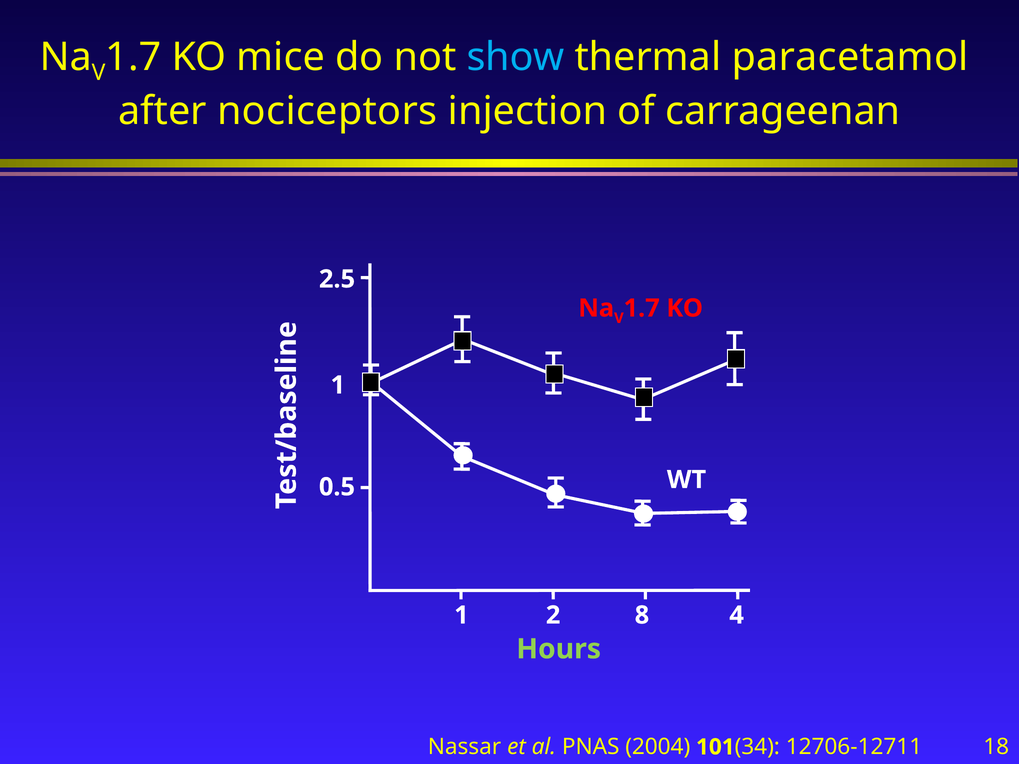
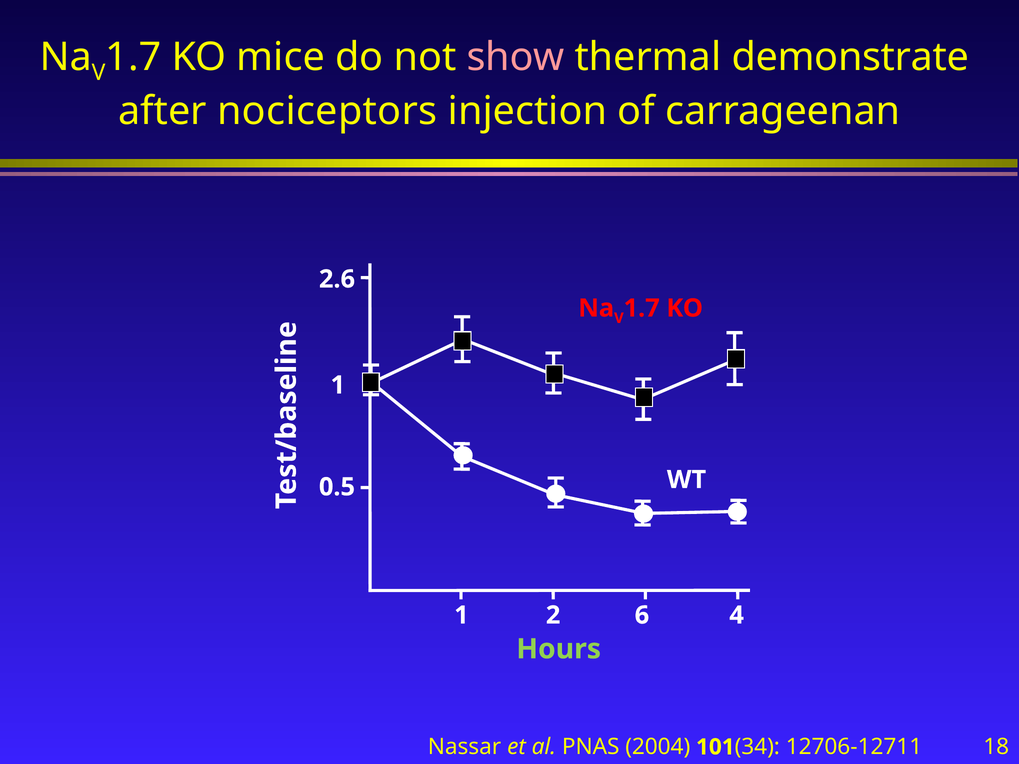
show colour: light blue -> pink
paracetamol: paracetamol -> demonstrate
2.5: 2.5 -> 2.6
8: 8 -> 6
